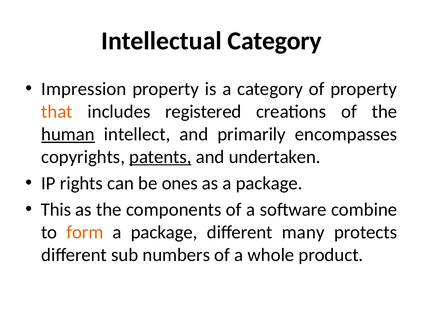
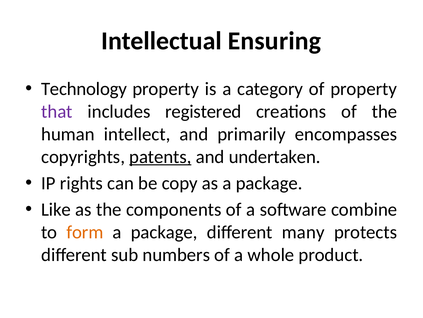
Intellectual Category: Category -> Ensuring
Impression: Impression -> Technology
that colour: orange -> purple
human underline: present -> none
ones: ones -> copy
This: This -> Like
